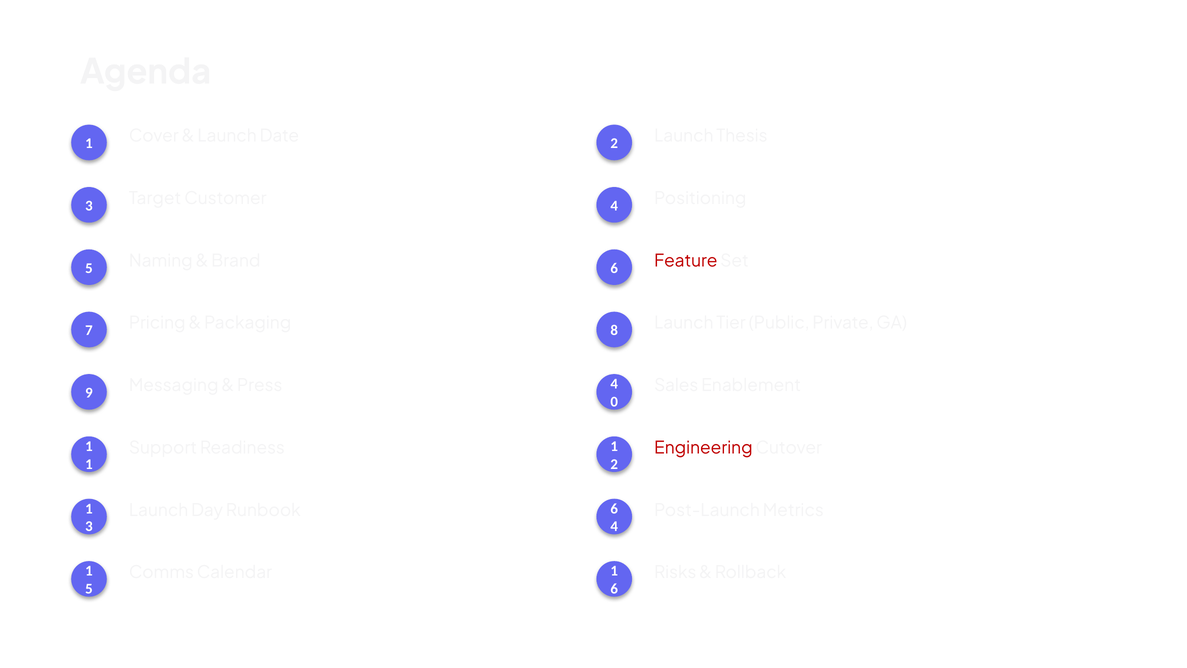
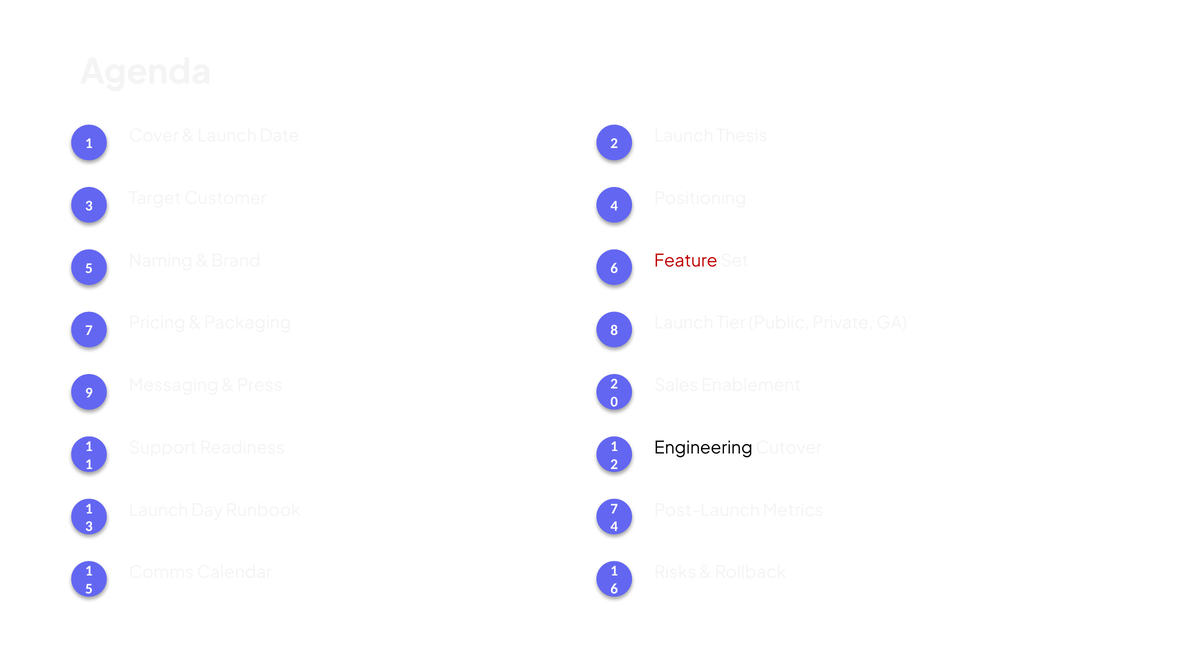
Press 4: 4 -> 2
Engineering colour: red -> black
Runbook 6: 6 -> 7
